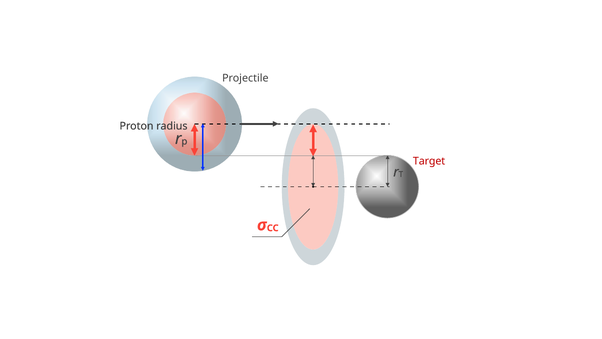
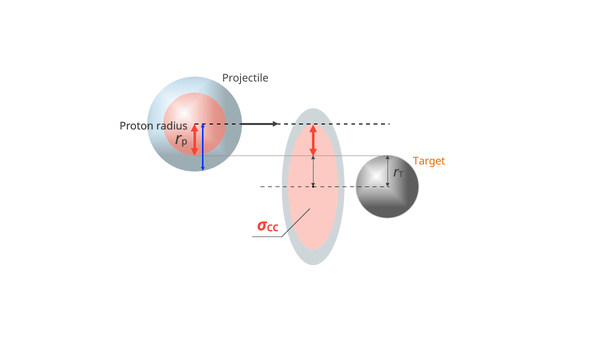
Target colour: red -> orange
